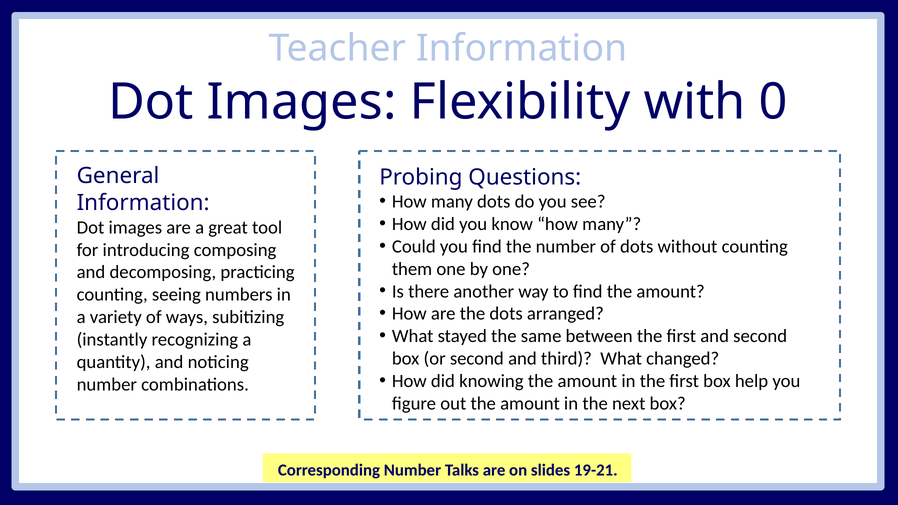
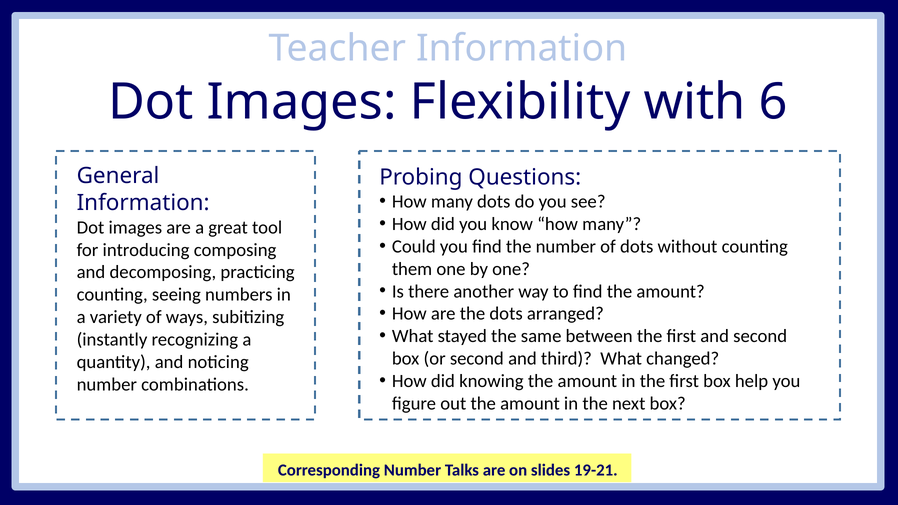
0: 0 -> 6
